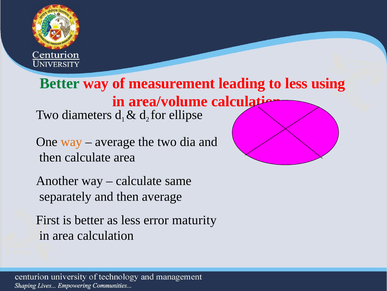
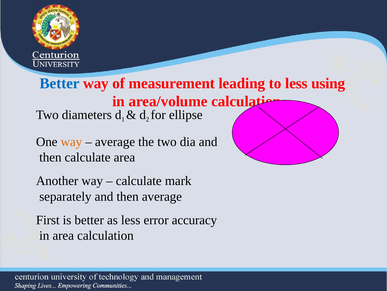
Better at (60, 83) colour: green -> blue
same: same -> mark
maturity: maturity -> accuracy
